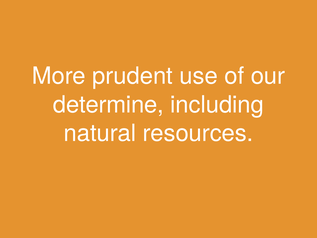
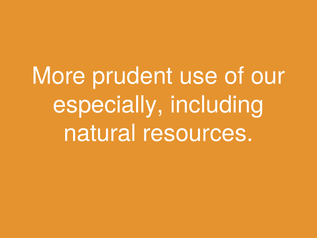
determine: determine -> especially
